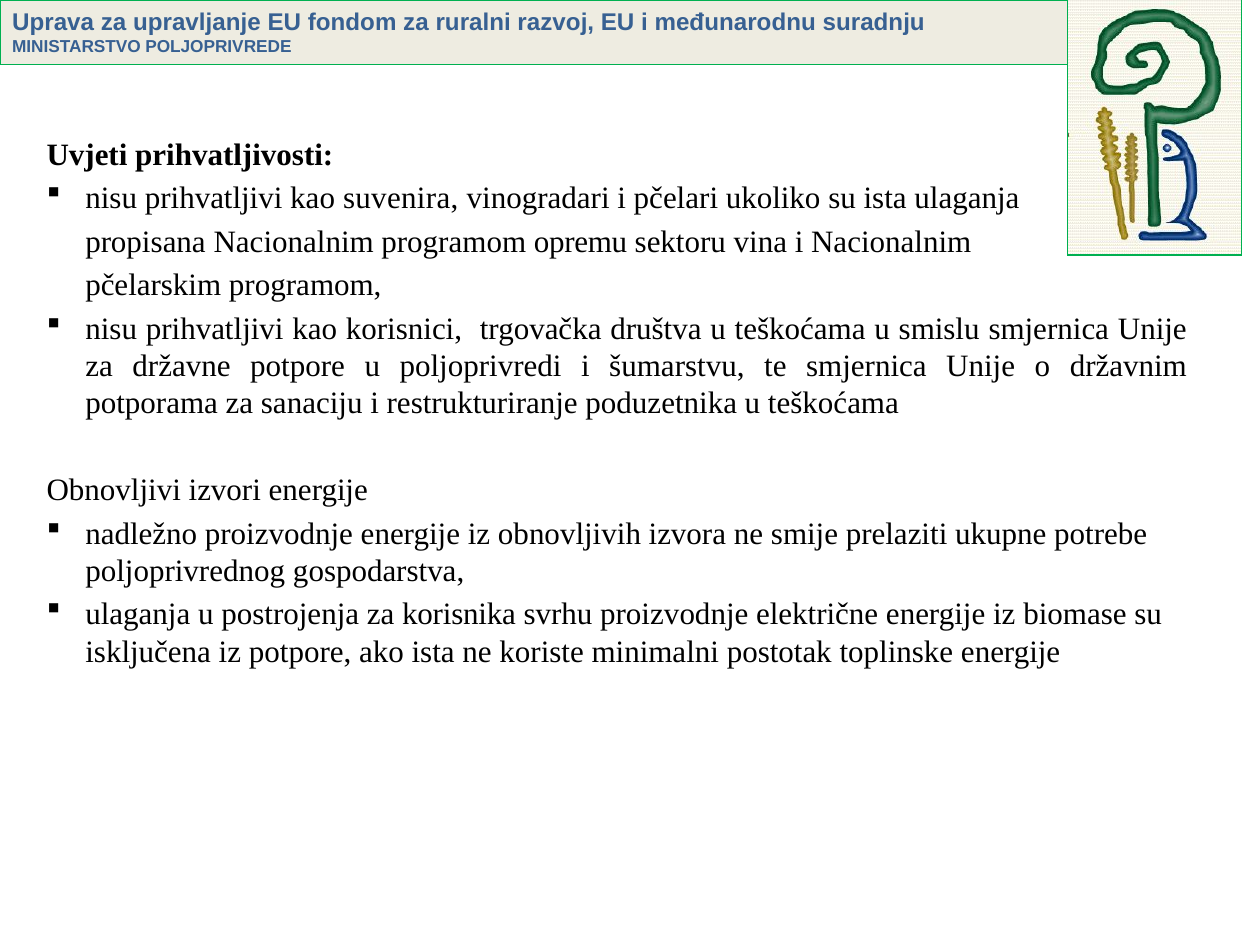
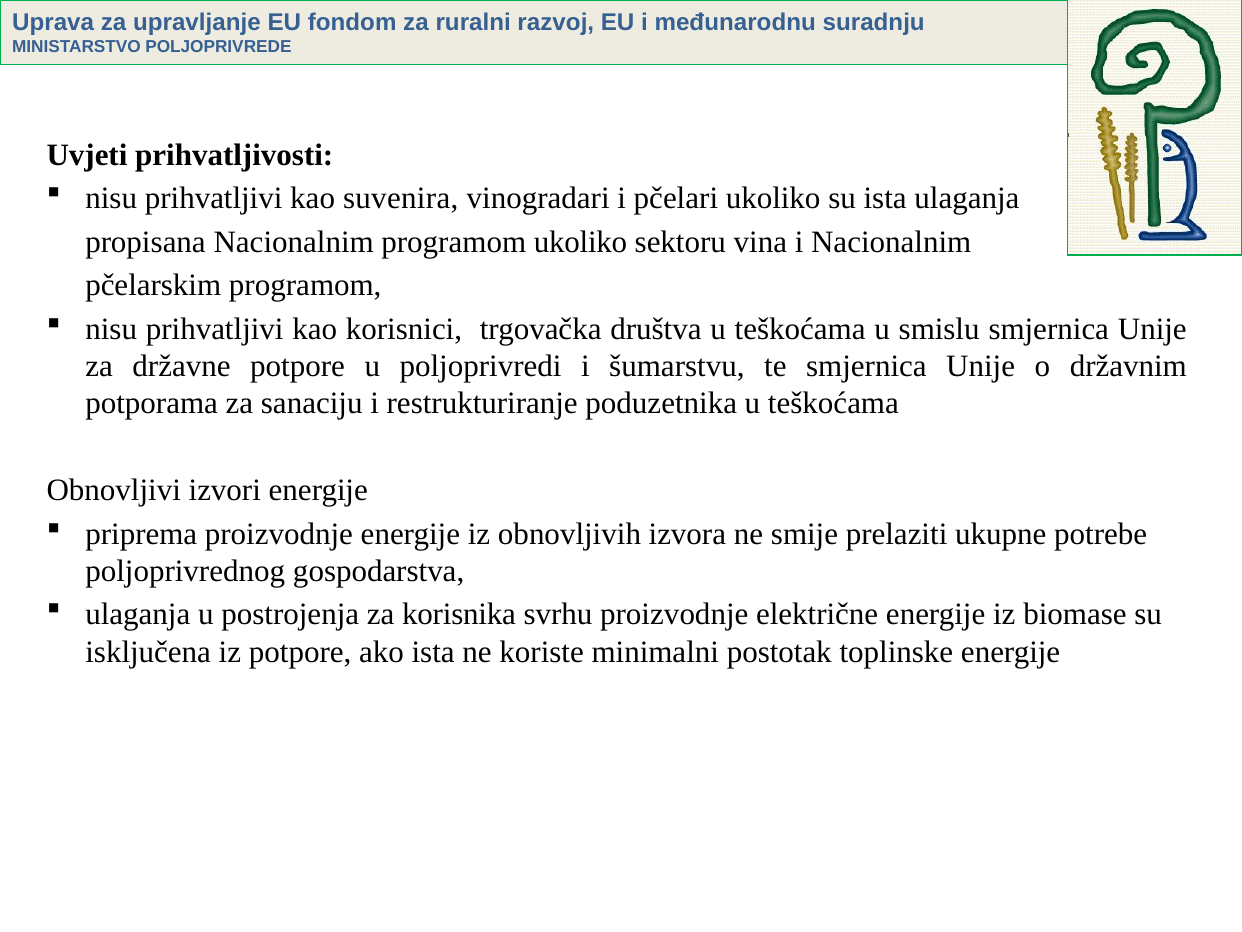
programom opremu: opremu -> ukoliko
nadležno: nadležno -> priprema
